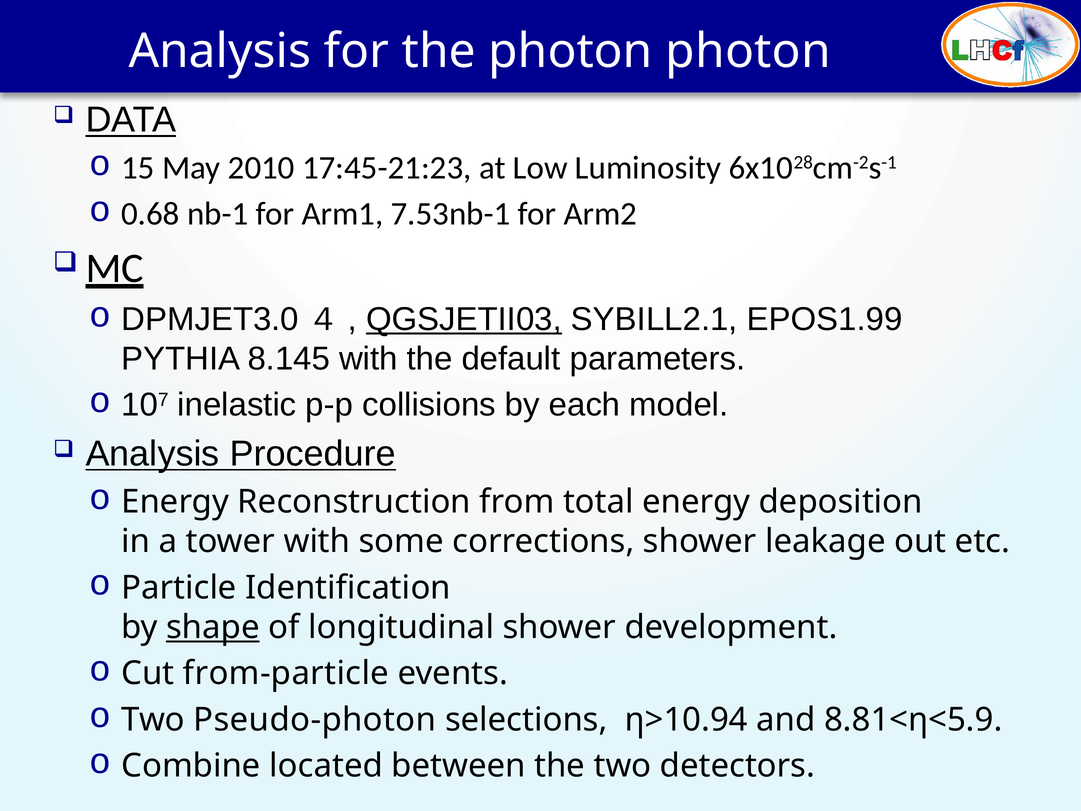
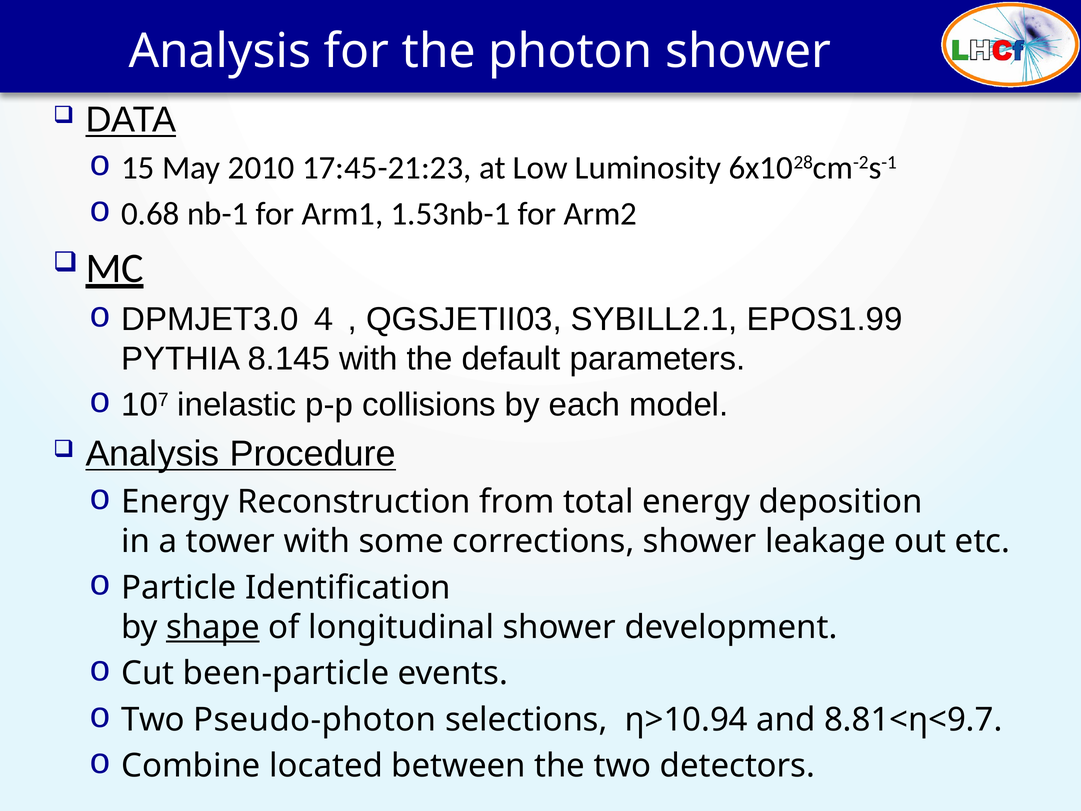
photon photon: photon -> shower
7.53nb-1: 7.53nb-1 -> 1.53nb-1
QGSJETII03 underline: present -> none
from-particle: from-particle -> been-particle
8.81<η<5.9: 8.81<η<5.9 -> 8.81<η<9.7
